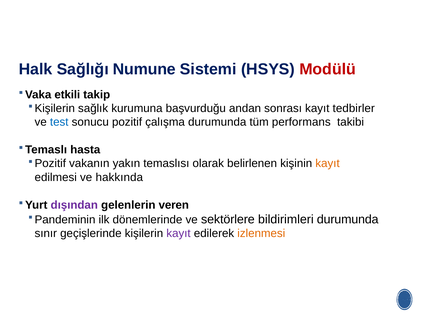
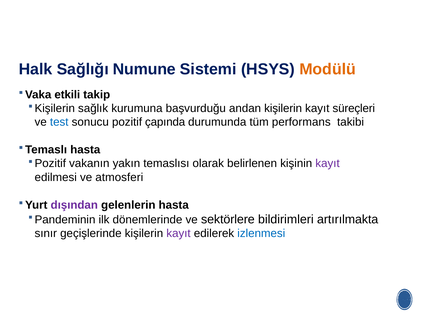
Modülü colour: red -> orange
andan sonrası: sonrası -> kişilerin
tedbirler: tedbirler -> süreçleri
çalışma: çalışma -> çapında
kayıt at (328, 164) colour: orange -> purple
hakkında: hakkında -> atmosferi
gelenlerin veren: veren -> hasta
bildirimleri durumunda: durumunda -> artırılmakta
izlenmesi colour: orange -> blue
